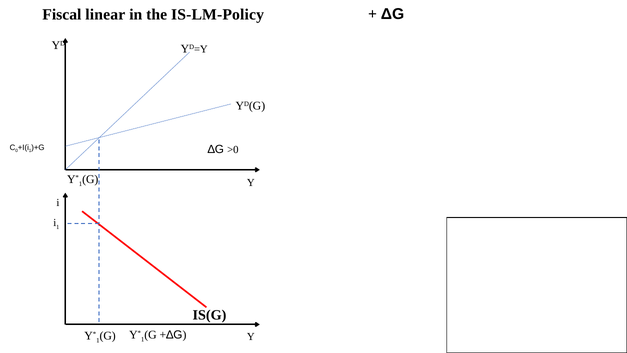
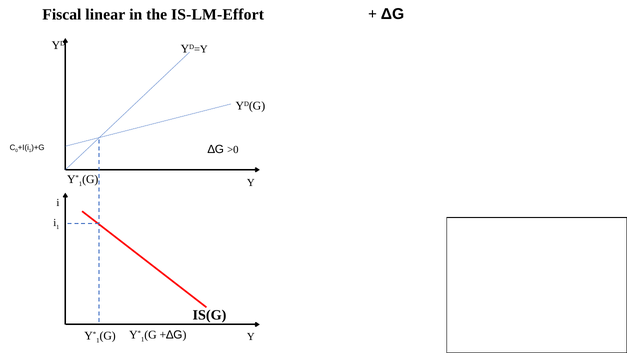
IS-LM-Policy: IS-LM-Policy -> IS-LM-Effort
